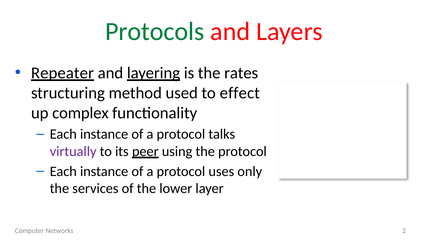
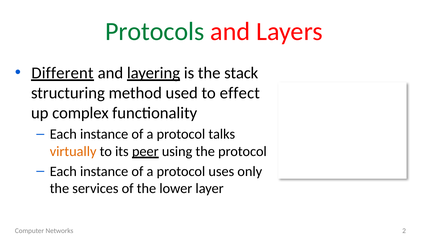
Repeater: Repeater -> Different
rates: rates -> stack
virtually colour: purple -> orange
